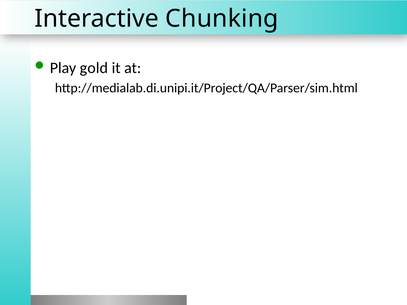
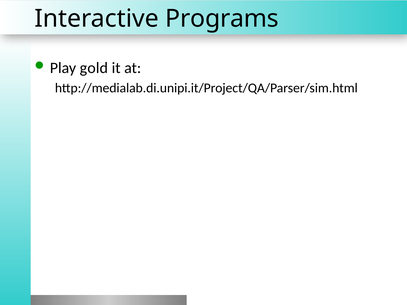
Chunking: Chunking -> Programs
